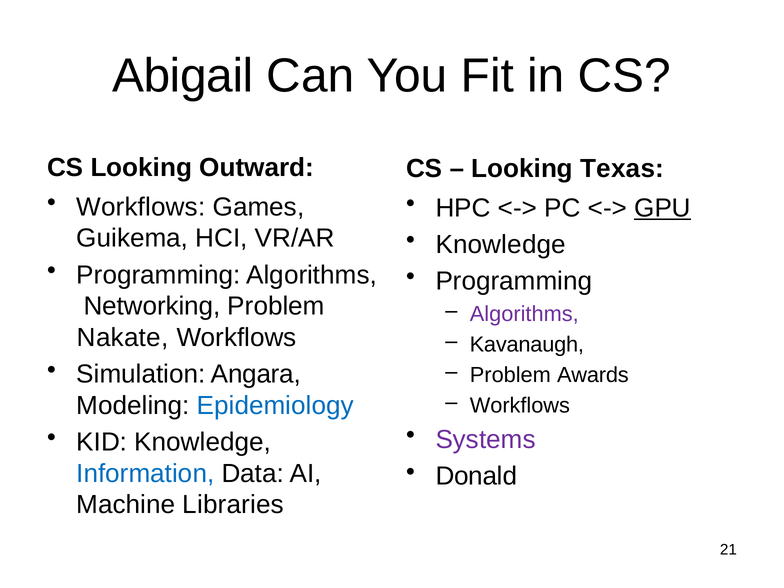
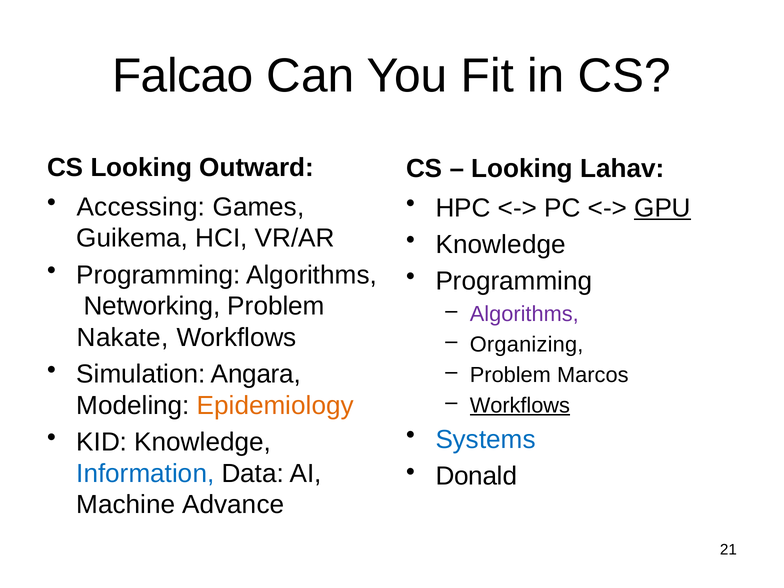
Abigail: Abigail -> Falcao
Texas: Texas -> Lahav
Workflows at (141, 207): Workflows -> Accessing
Kavanaugh: Kavanaugh -> Organizing
Awards: Awards -> Marcos
Epidemiology colour: blue -> orange
Workflows at (520, 405) underline: none -> present
Systems colour: purple -> blue
Libraries: Libraries -> Advance
